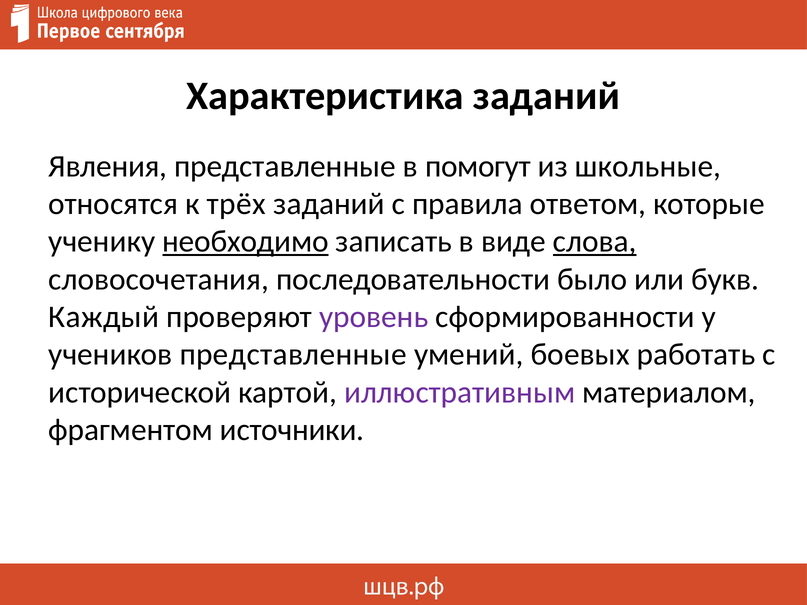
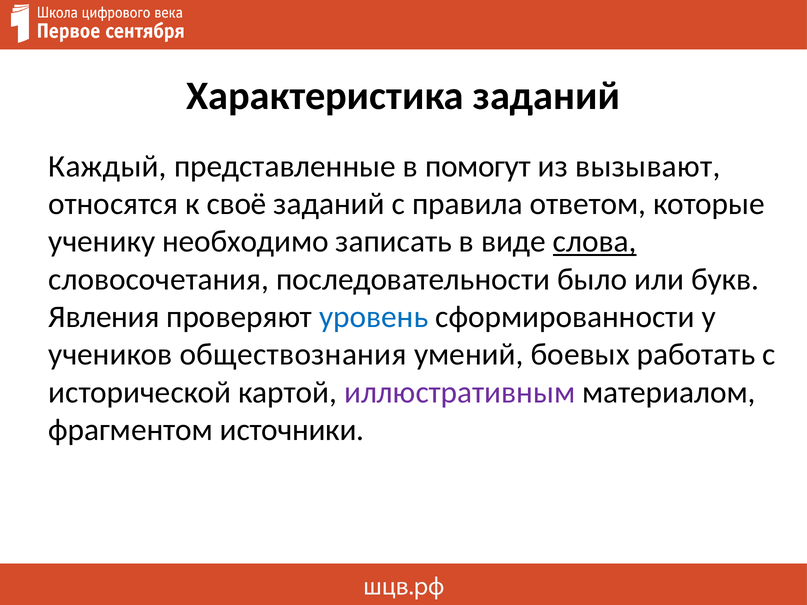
Явления: Явления -> Каждый
школьные: школьные -> вызывают
трёх: трёх -> своё
необходимо underline: present -> none
Каждый: Каждый -> Явления
уровень colour: purple -> blue
учеников представленные: представленные -> обществознания
